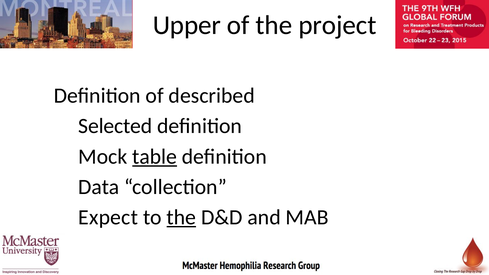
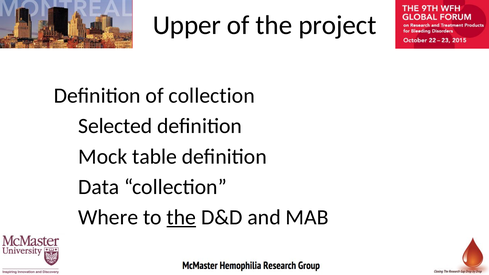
of described: described -> collection
table underline: present -> none
Expect: Expect -> Where
